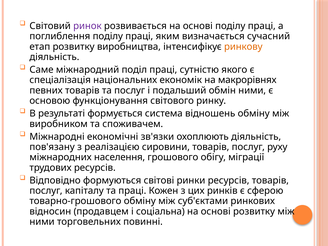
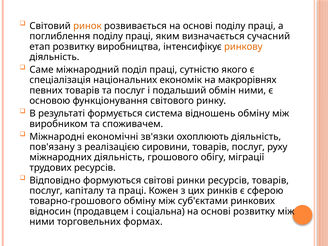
ринок colour: purple -> orange
міжнародних населення: населення -> діяльність
повинні: повинні -> формах
